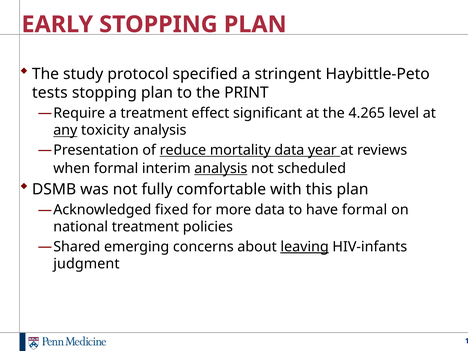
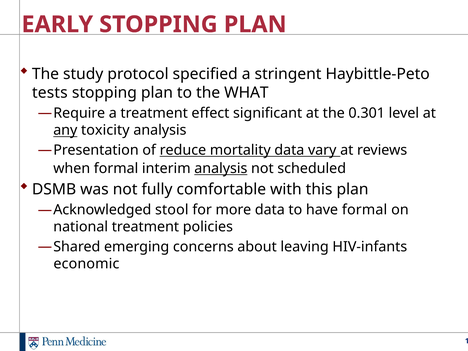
PRINT: PRINT -> WHAT
4.265: 4.265 -> 0.301
year: year -> vary
fixed: fixed -> stool
leaving underline: present -> none
judgment: judgment -> economic
